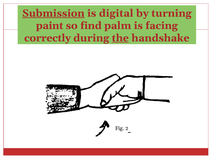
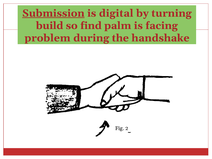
paint: paint -> build
correctly: correctly -> problem
the underline: present -> none
